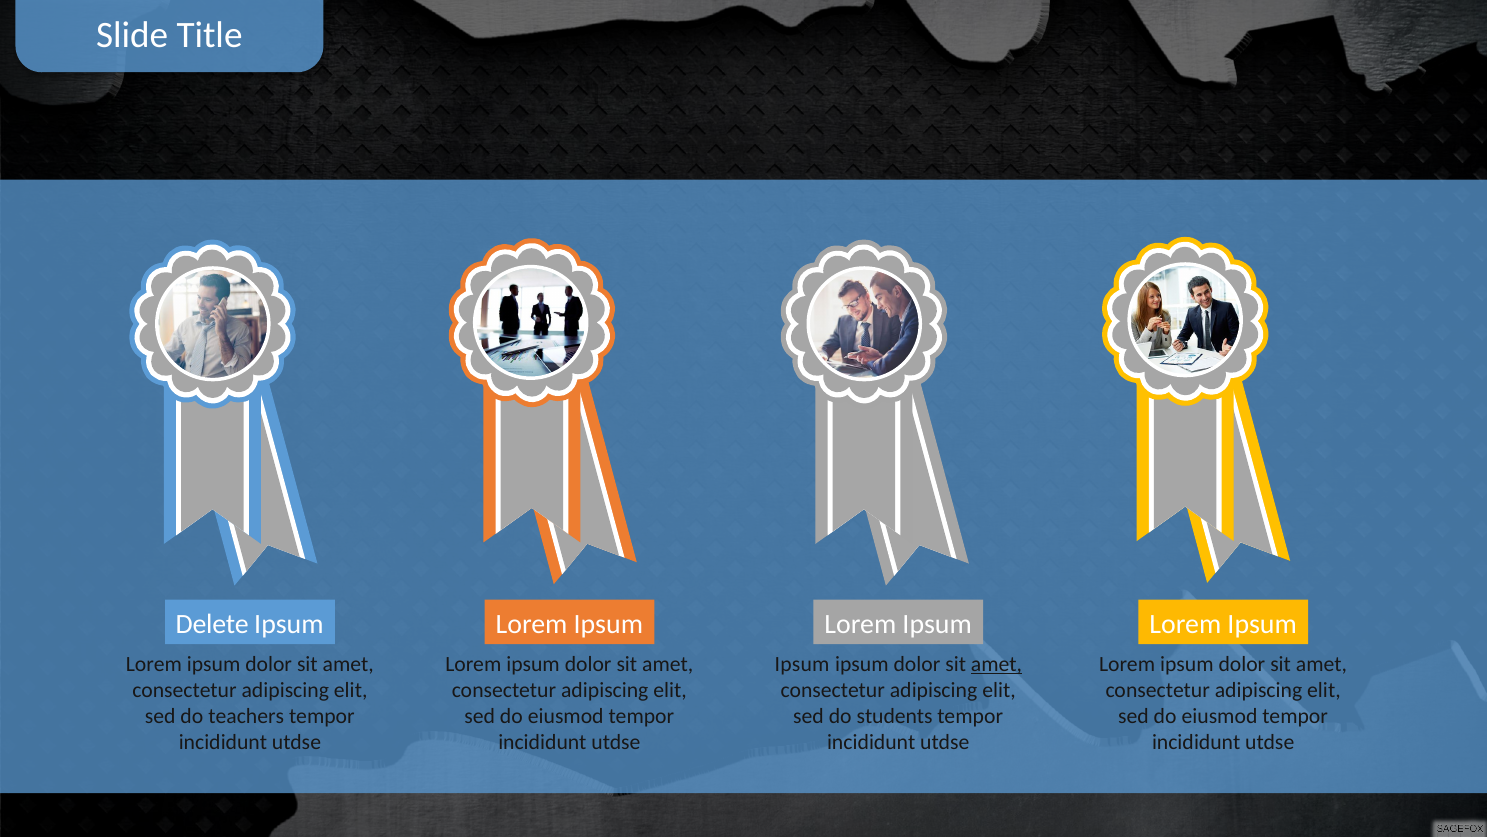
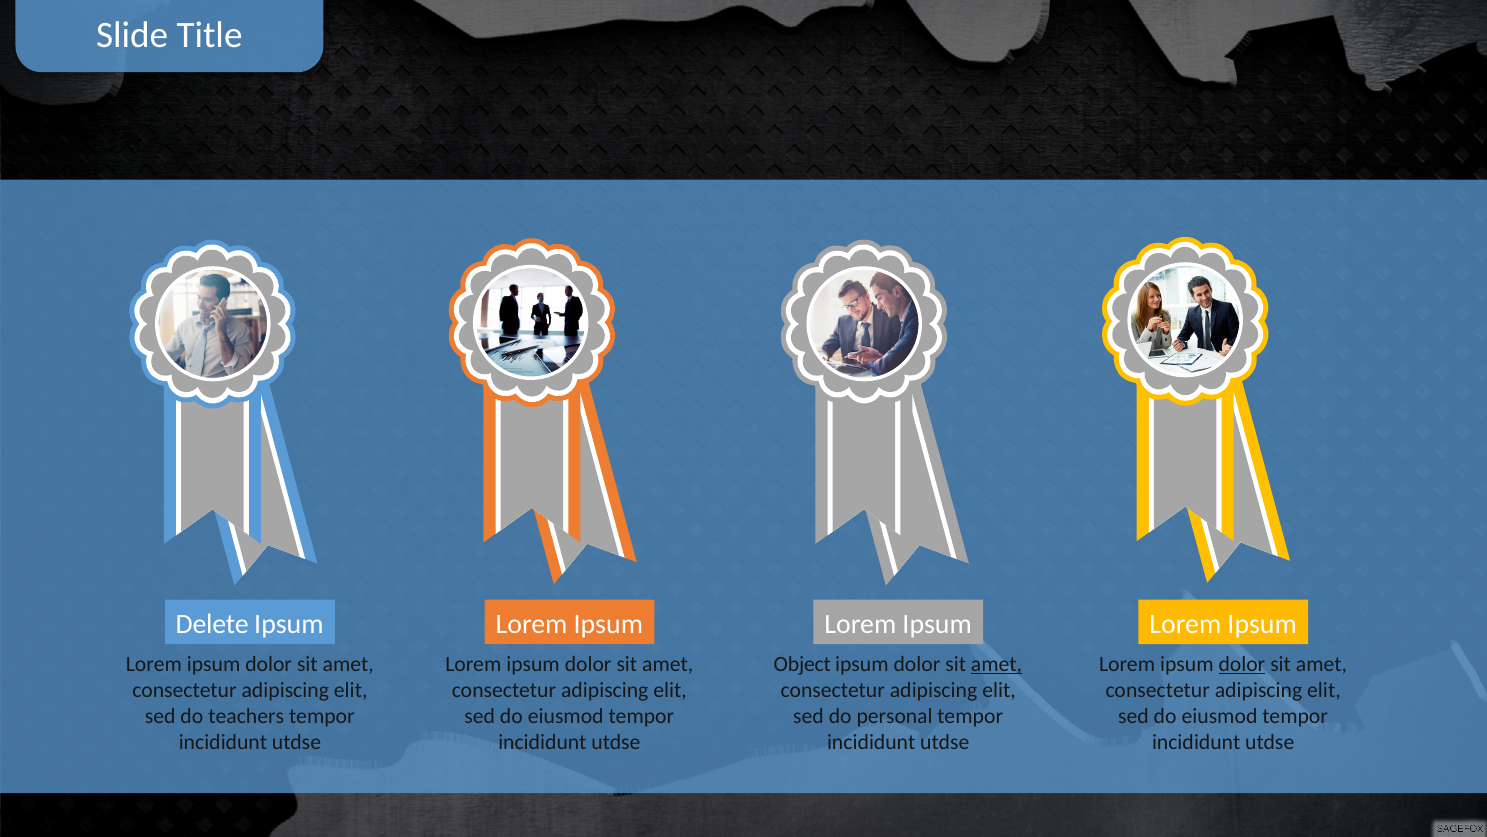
Ipsum at (802, 664): Ipsum -> Object
dolor at (1242, 664) underline: none -> present
students: students -> personal
